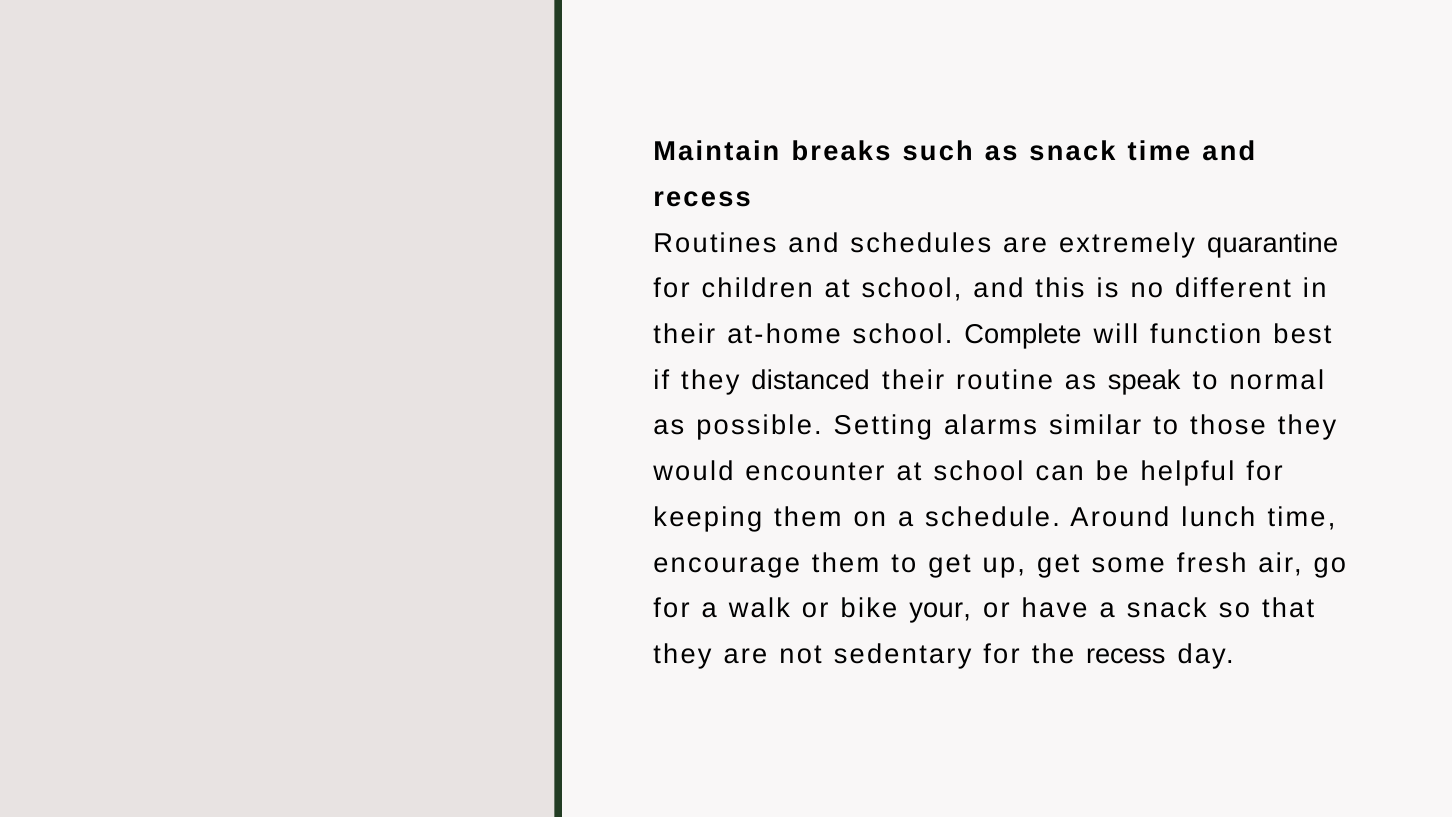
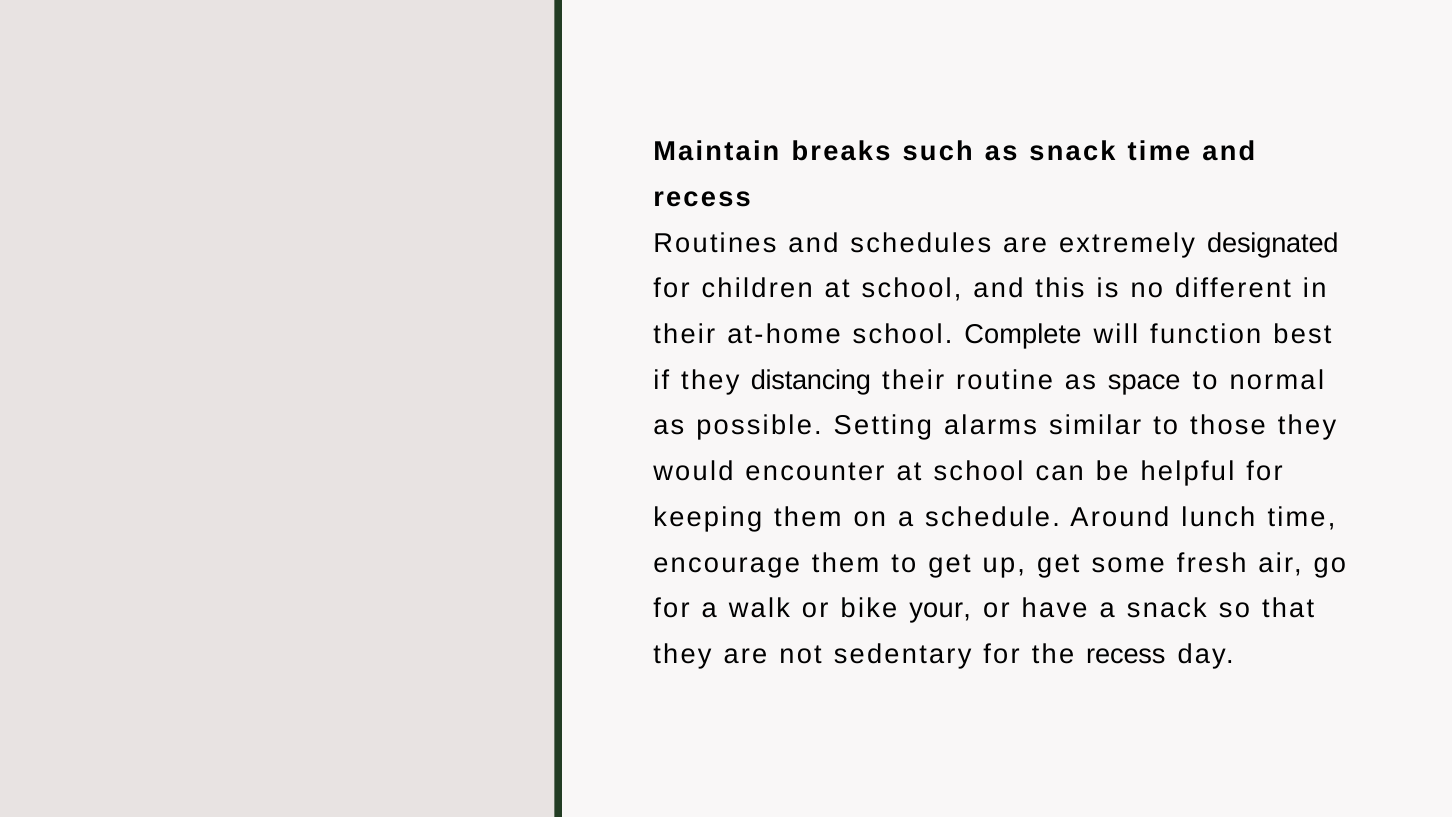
quarantine: quarantine -> designated
distanced: distanced -> distancing
speak: speak -> space
